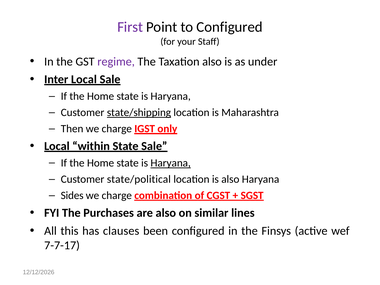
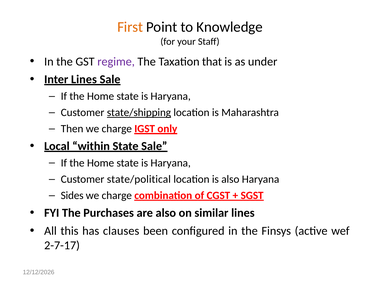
First colour: purple -> orange
to Configured: Configured -> Knowledge
Taxation also: also -> that
Inter Local: Local -> Lines
Haryana at (171, 163) underline: present -> none
7-7-17: 7-7-17 -> 2-7-17
